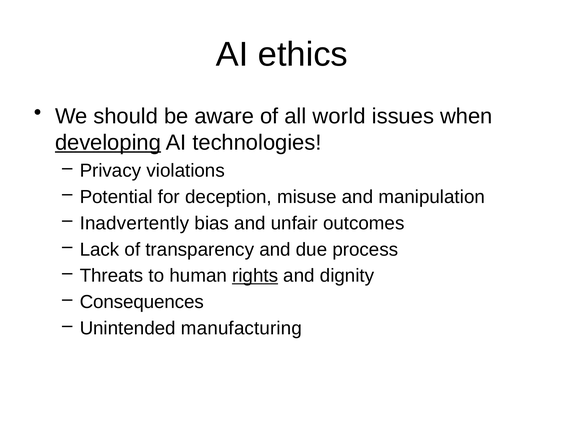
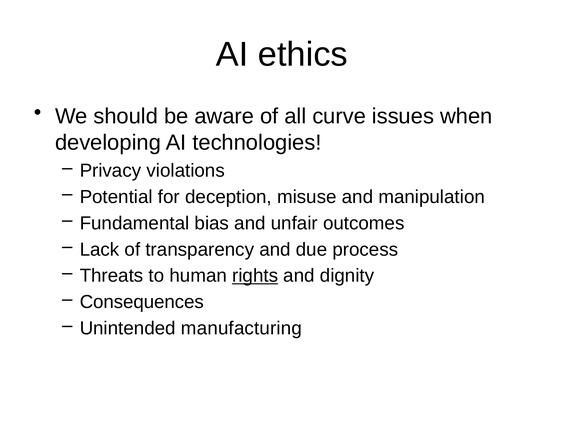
world: world -> curve
developing underline: present -> none
Inadvertently: Inadvertently -> Fundamental
